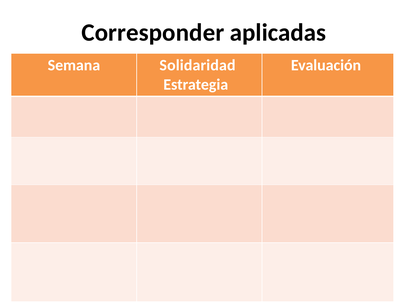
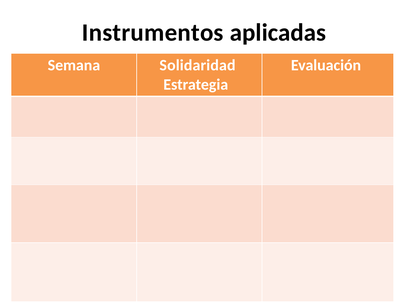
Corresponder: Corresponder -> Instrumentos
